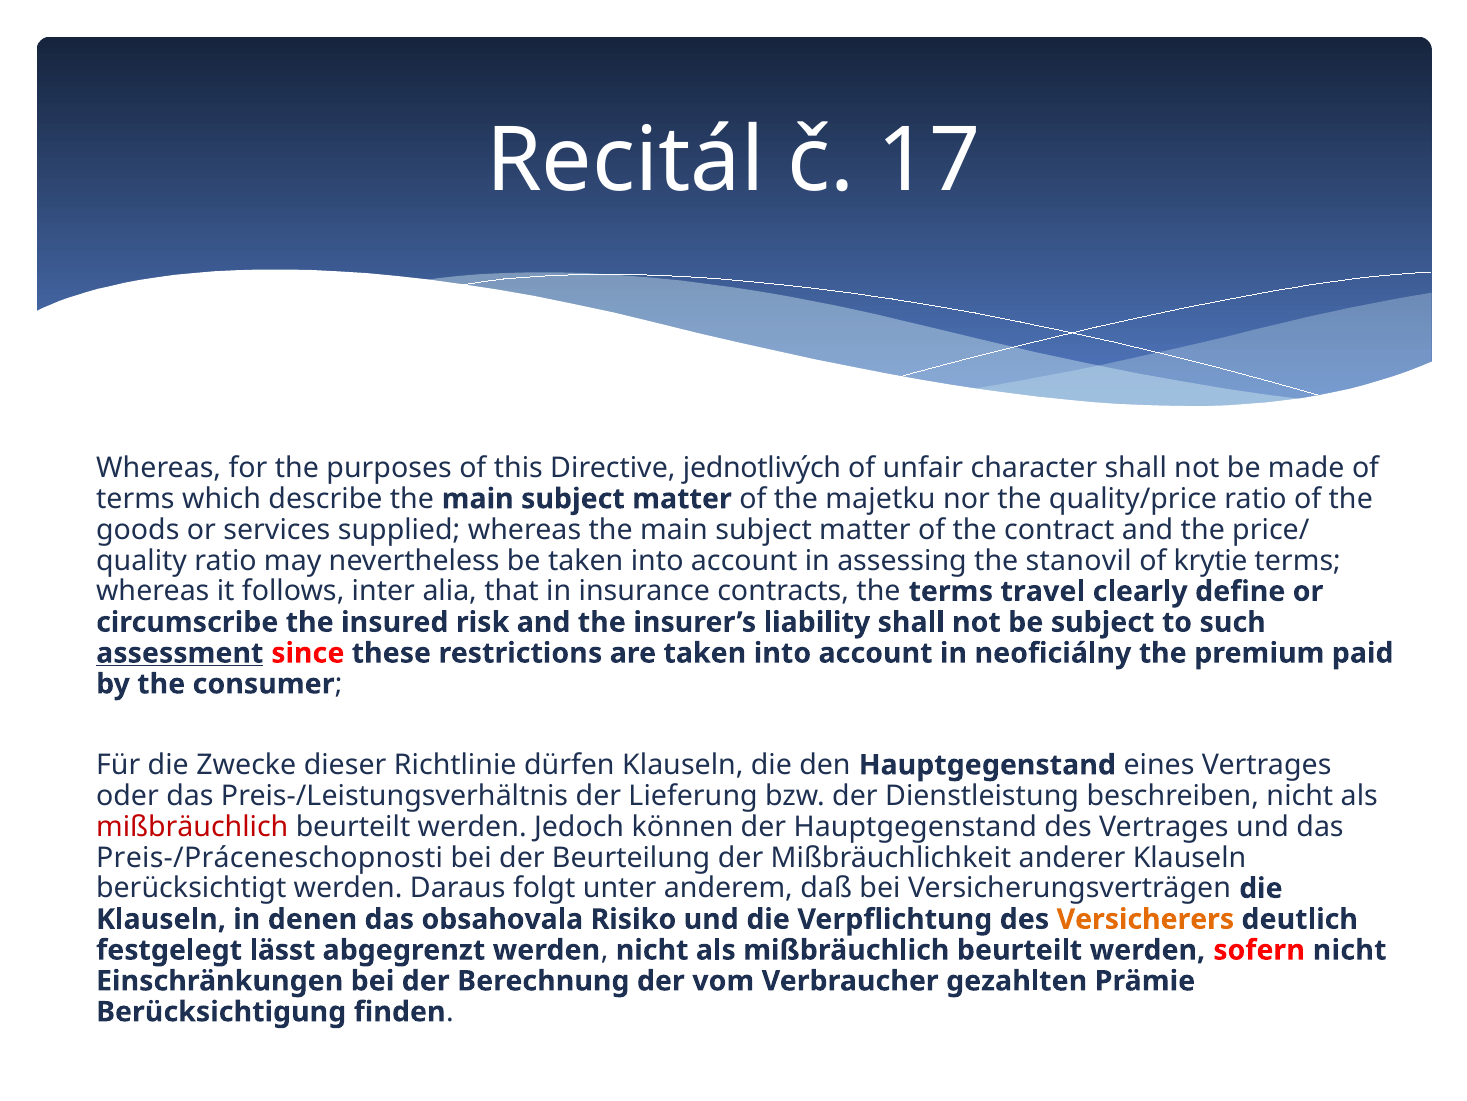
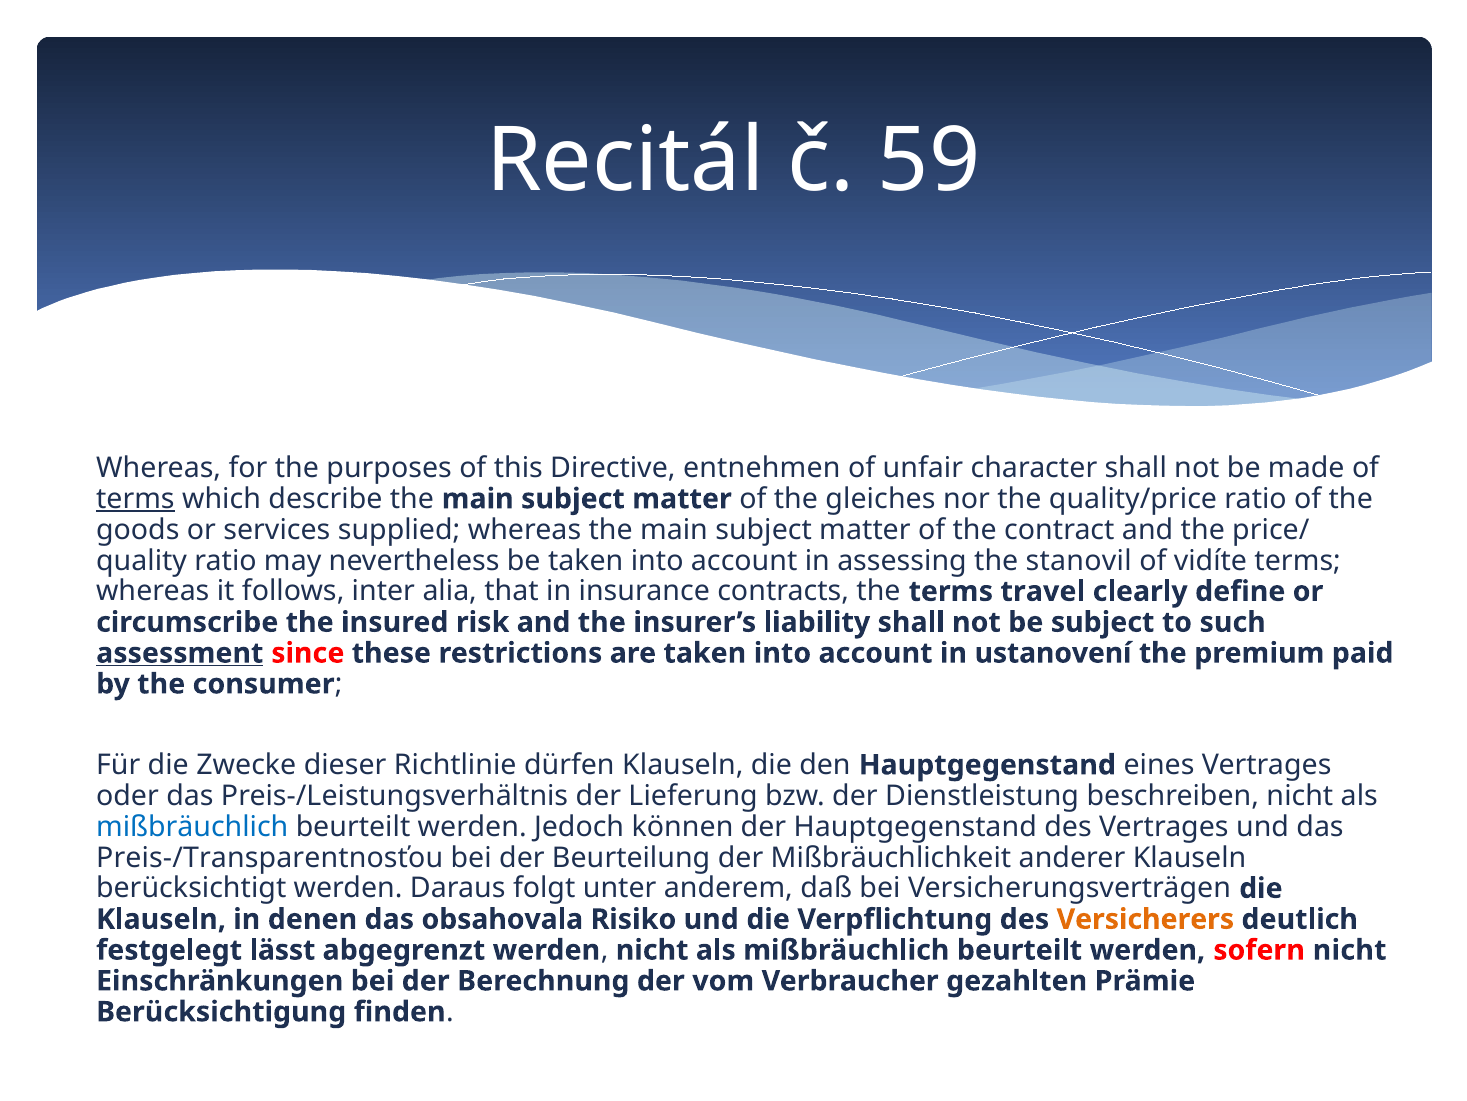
17: 17 -> 59
jednotlivých: jednotlivých -> entnehmen
terms at (135, 499) underline: none -> present
majetku: majetku -> gleiches
krytie: krytie -> vidíte
neoficiálny: neoficiálny -> ustanovení
mißbräuchlich at (192, 826) colour: red -> blue
Preis-/Práceneschopnosti: Preis-/Práceneschopnosti -> Preis-/Transparentnosťou
